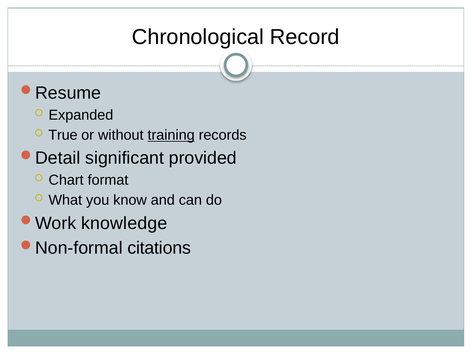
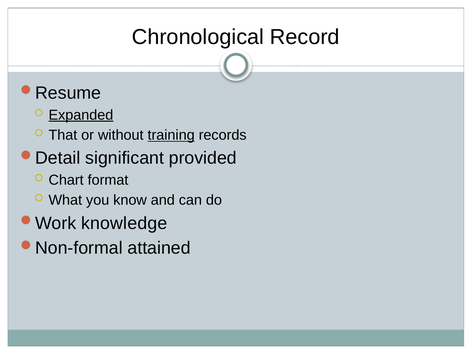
Expanded underline: none -> present
True: True -> That
citations: citations -> attained
